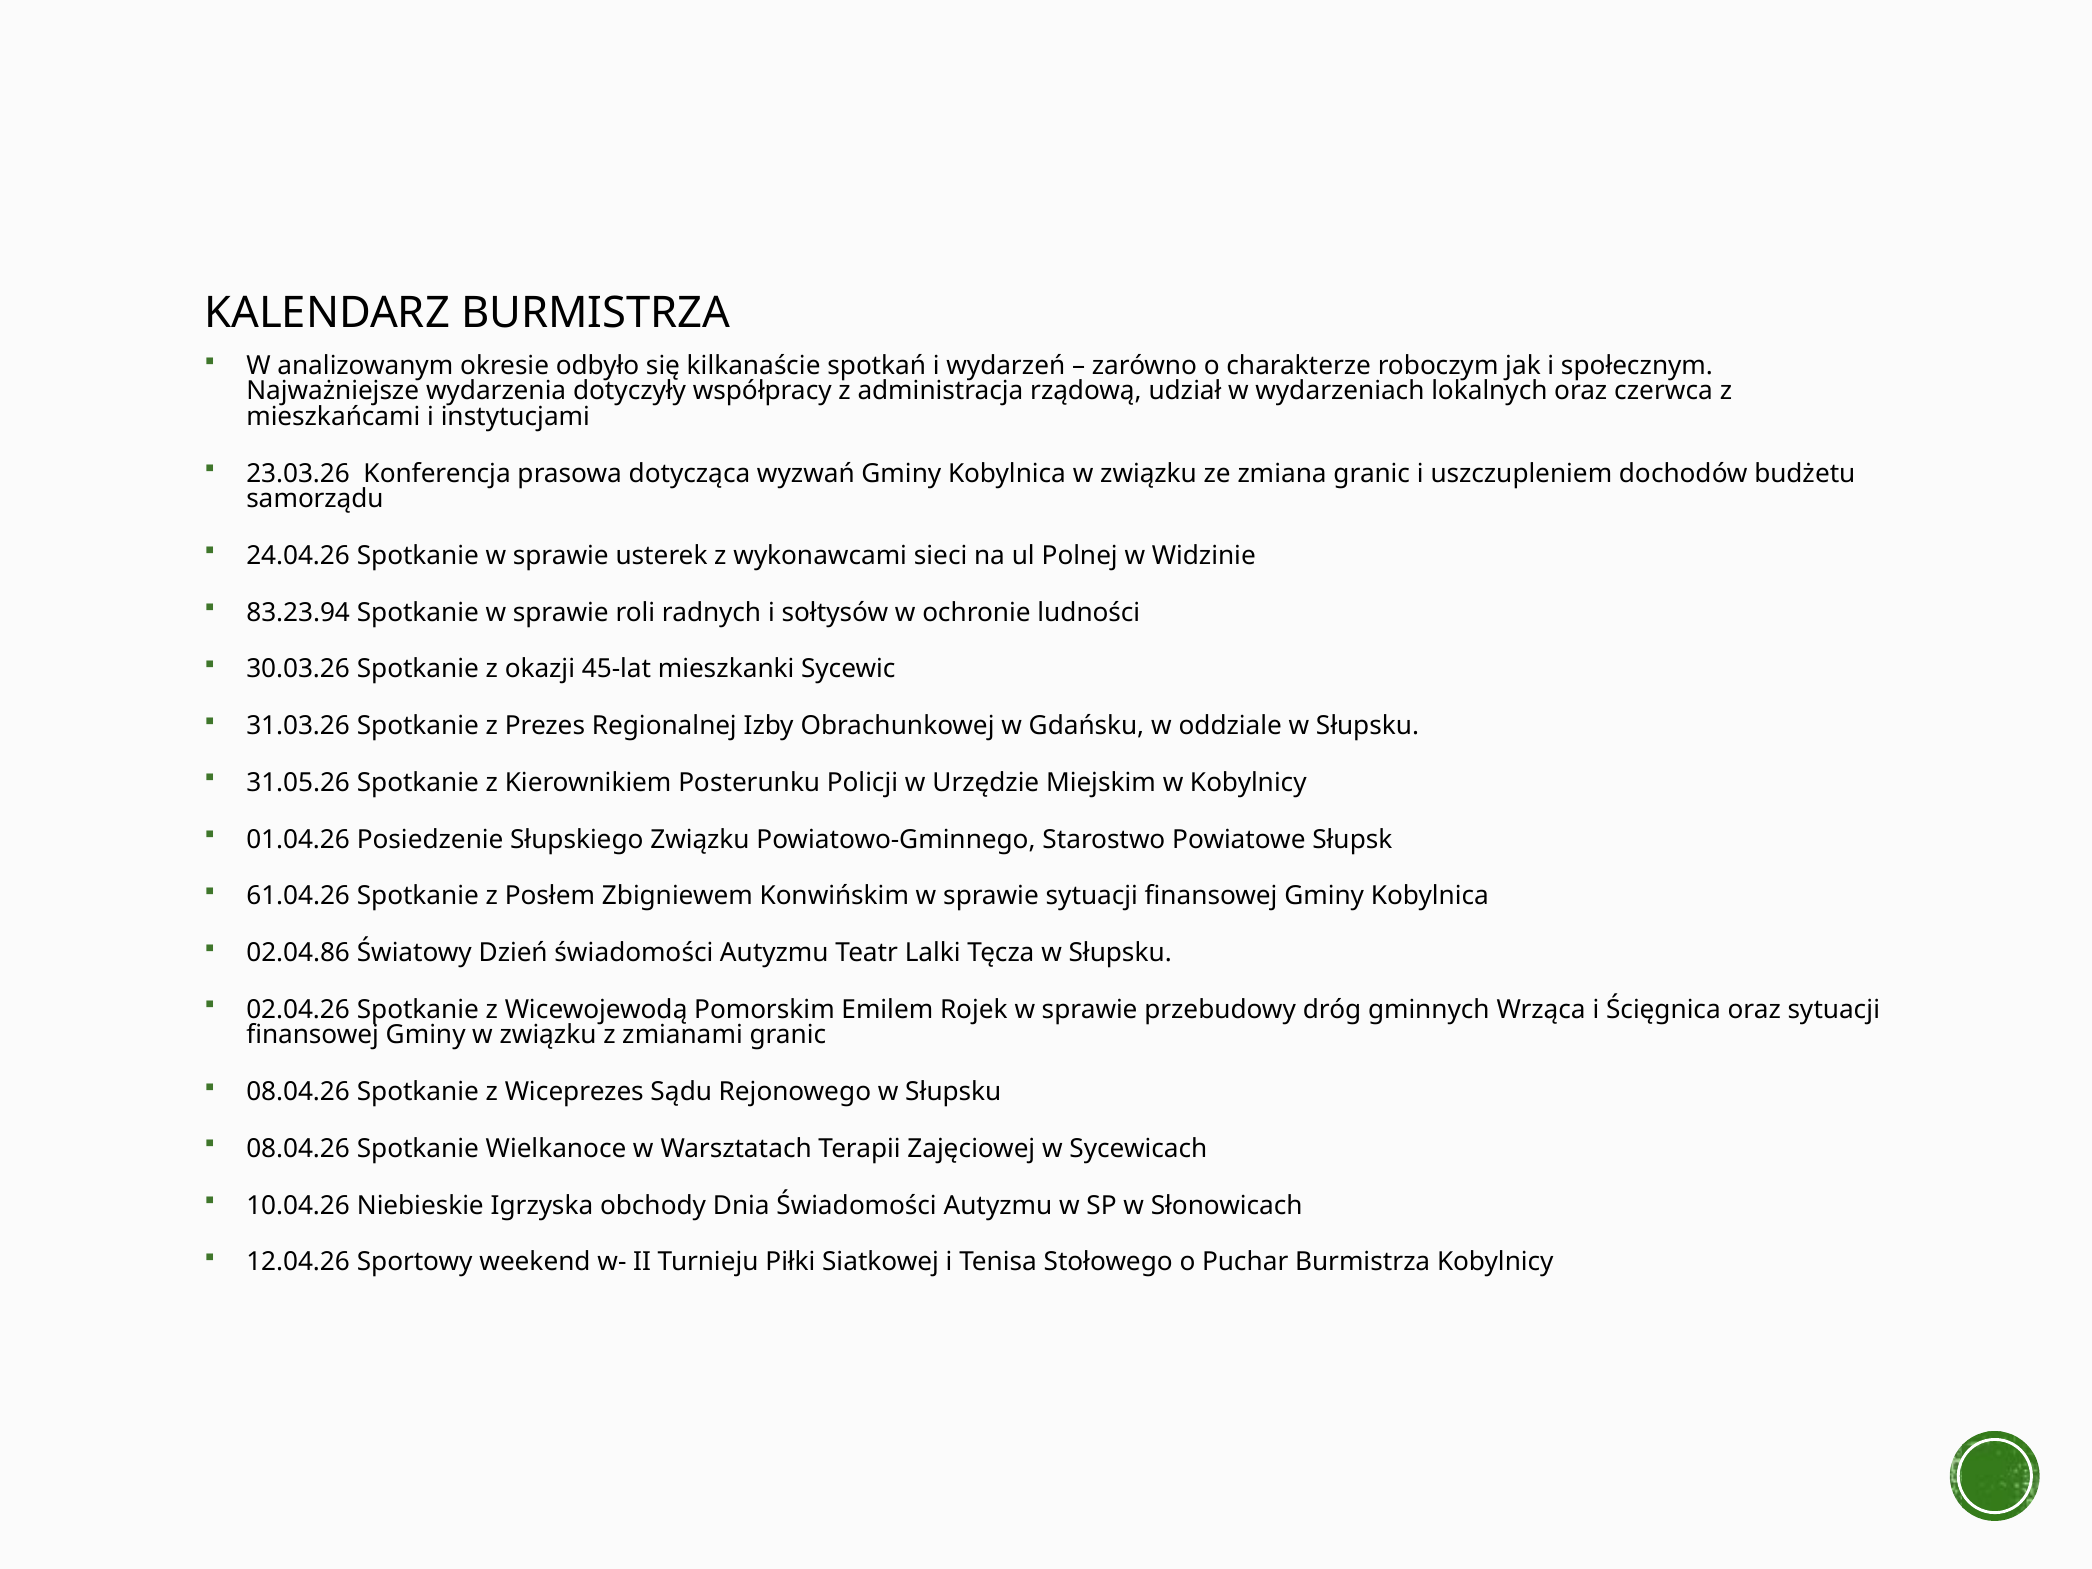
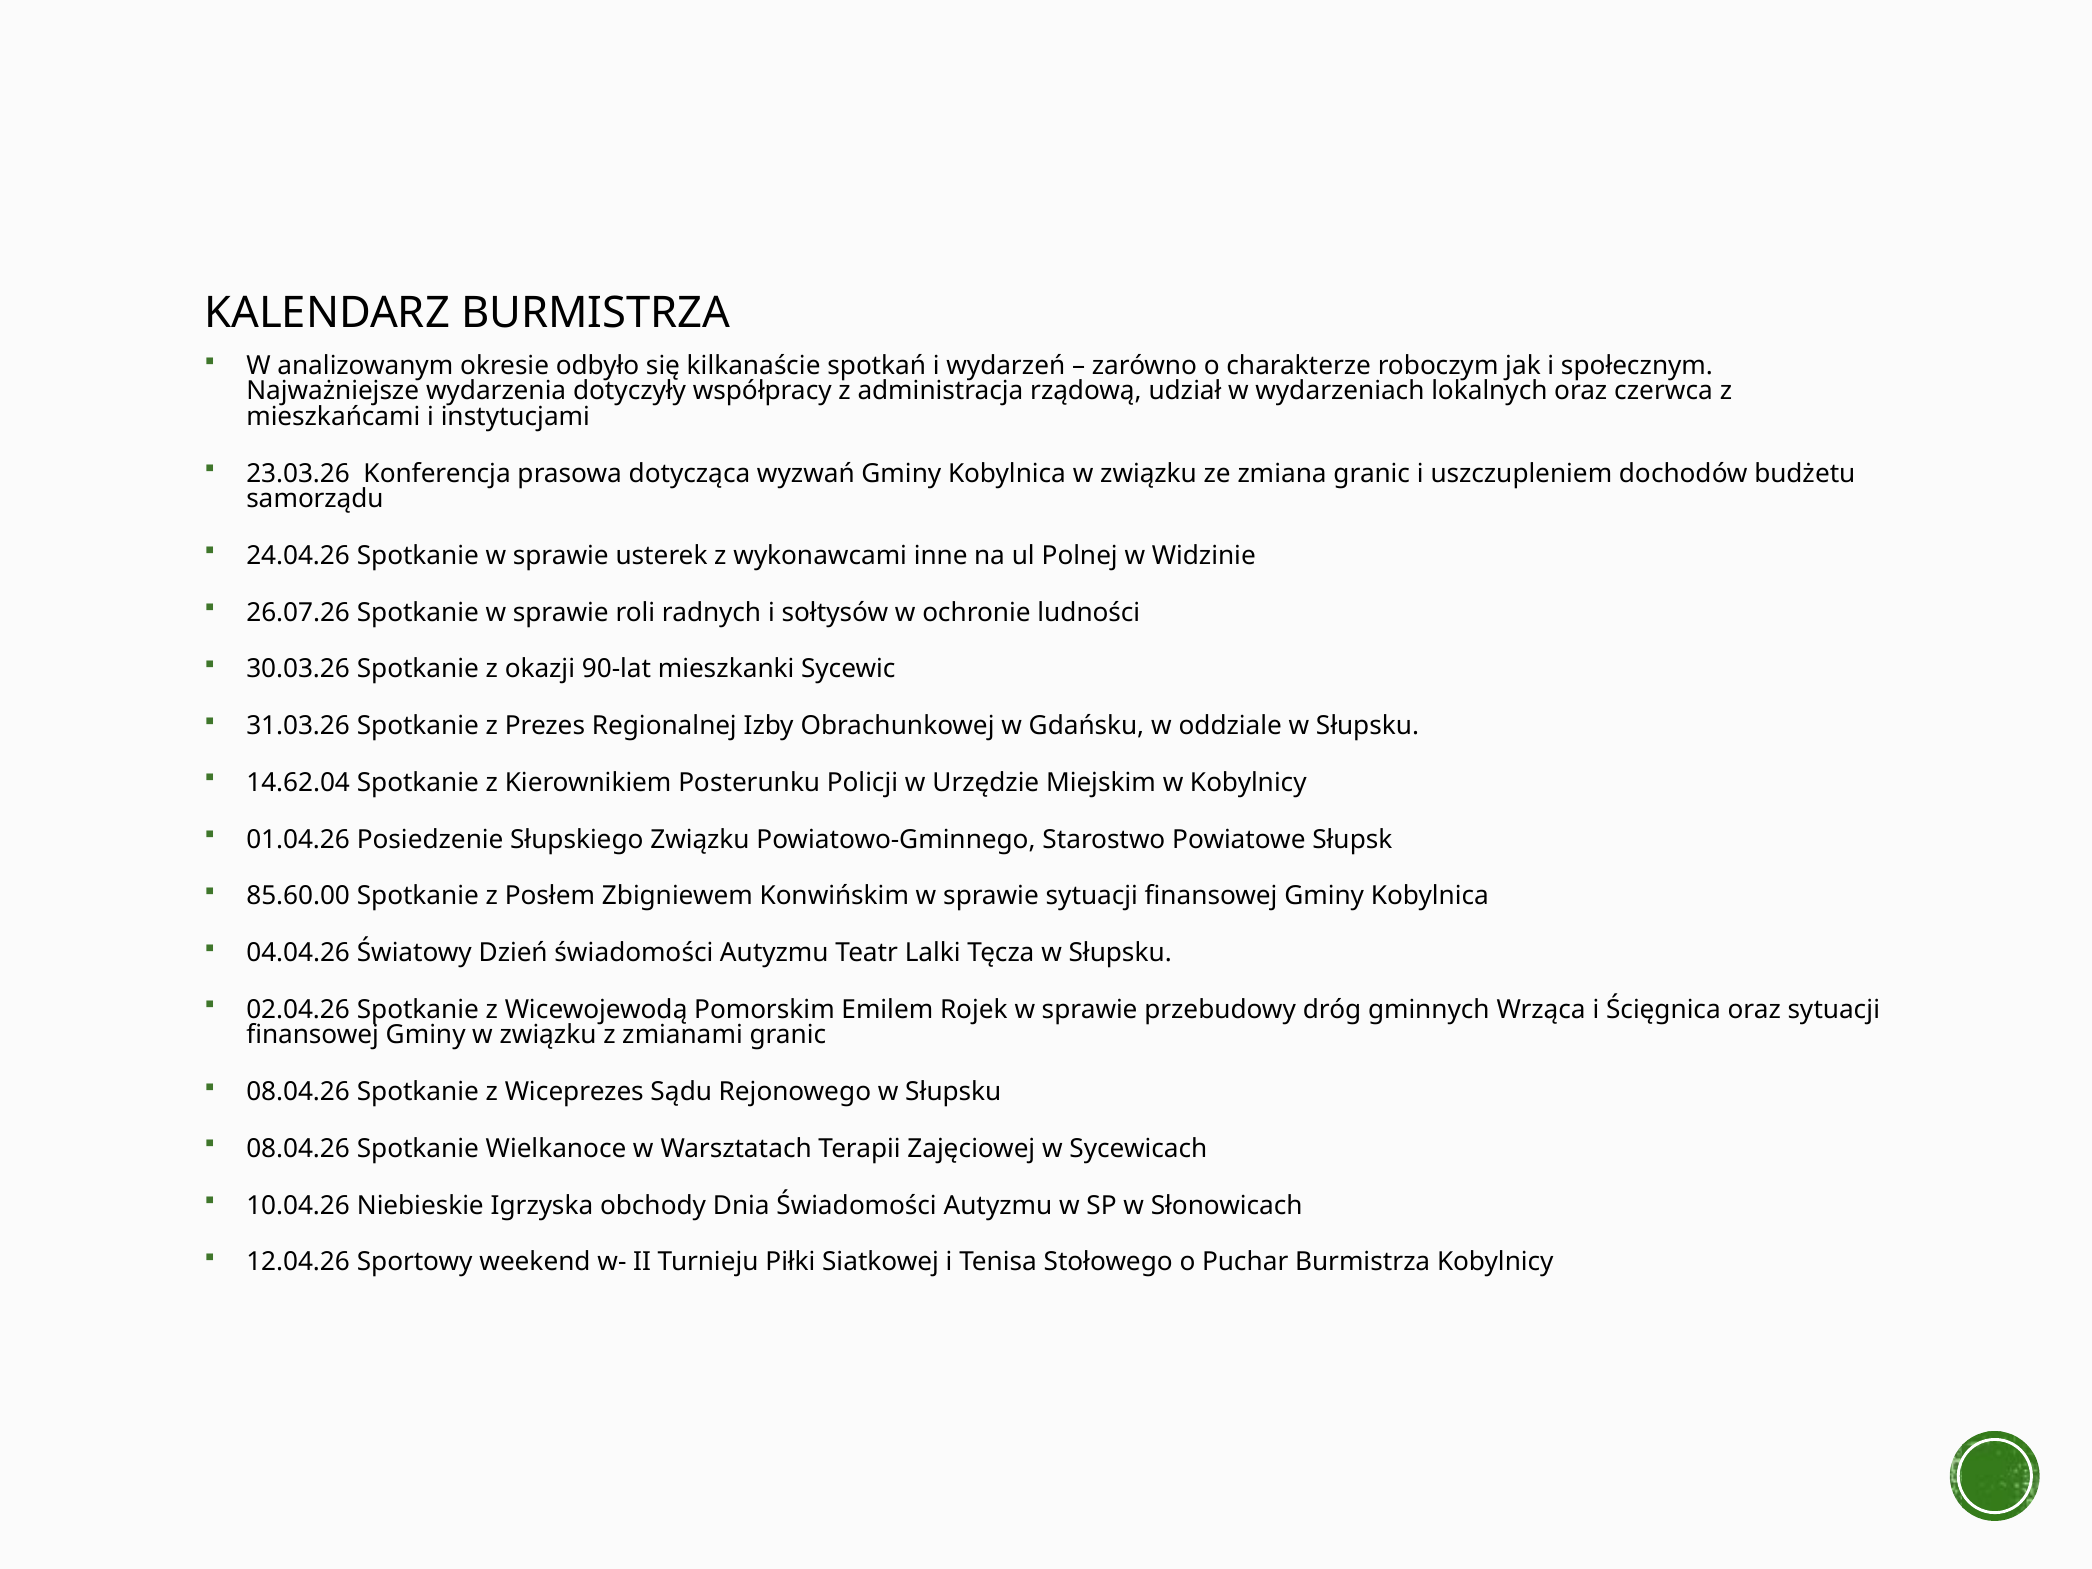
sieci: sieci -> inne
83.23.94: 83.23.94 -> 26.07.26
45-lat: 45-lat -> 90-lat
31.05.26: 31.05.26 -> 14.62.04
61.04.26: 61.04.26 -> 85.60.00
02.04.86: 02.04.86 -> 04.04.26
